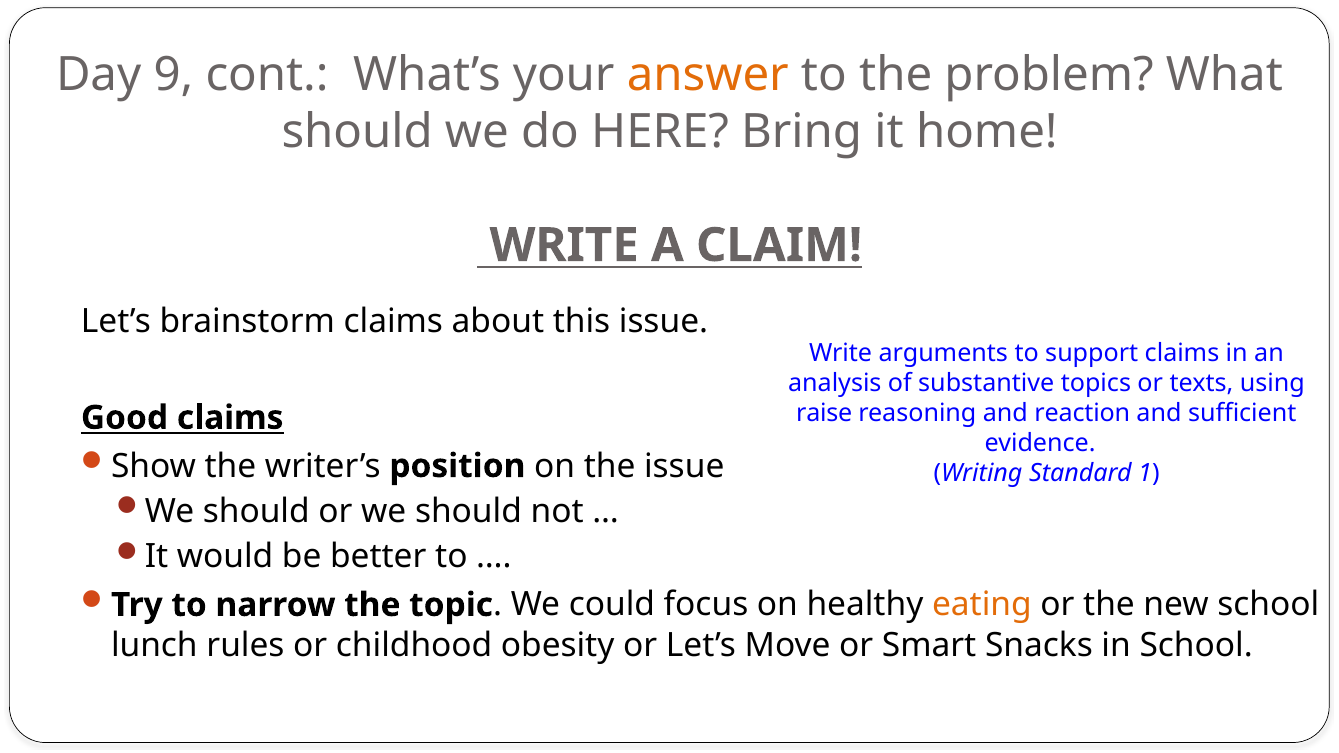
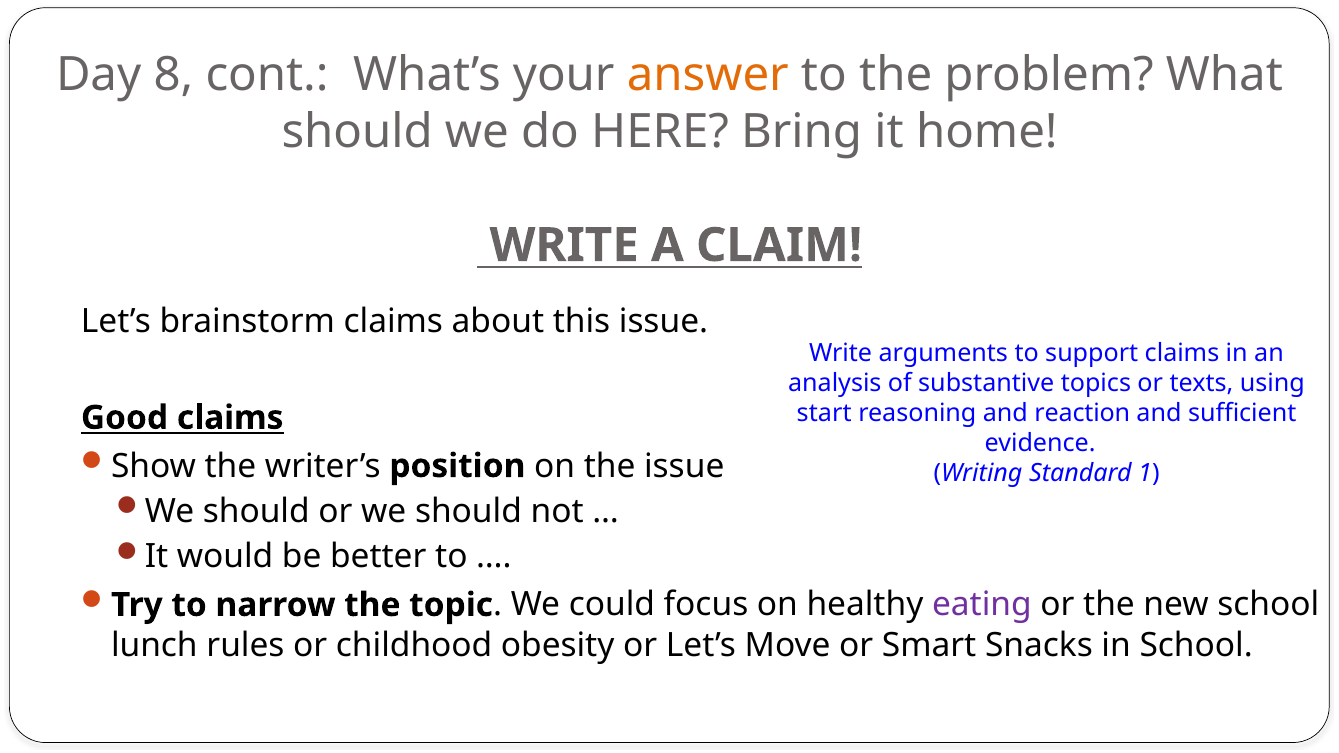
9: 9 -> 8
raise: raise -> start
eating colour: orange -> purple
